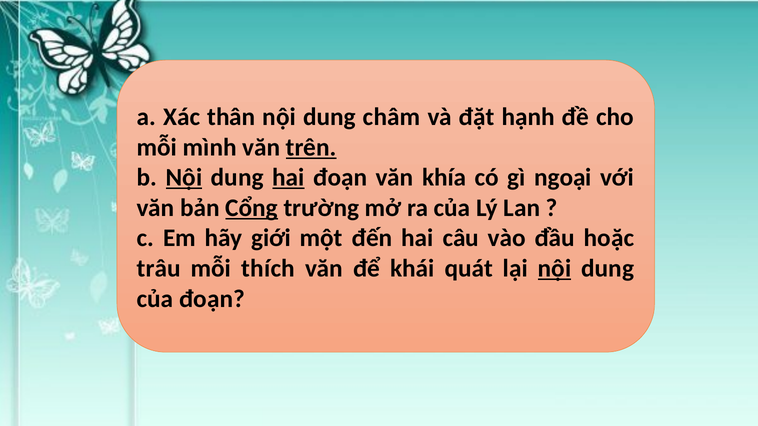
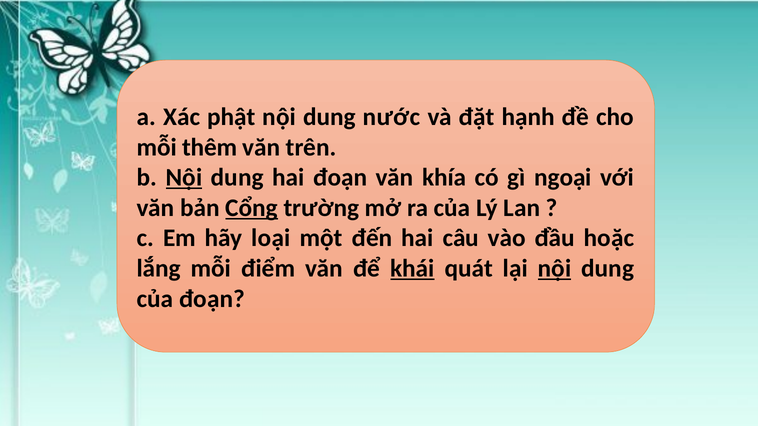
thân: thân -> phật
châm: châm -> nước
mình: mình -> thêm
trên underline: present -> none
hai at (288, 178) underline: present -> none
giới: giới -> loại
trâu: trâu -> lắng
thích: thích -> điểm
khái underline: none -> present
